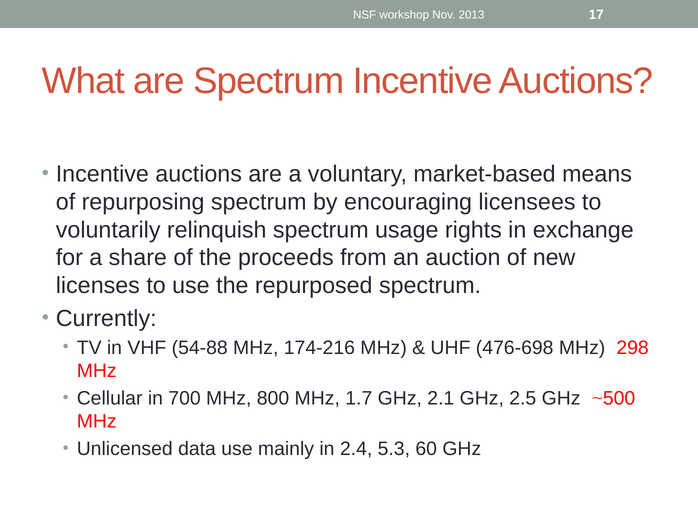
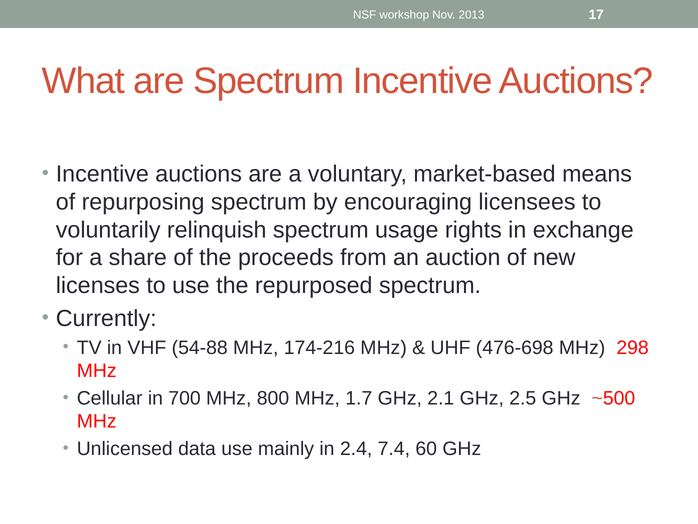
5.3: 5.3 -> 7.4
